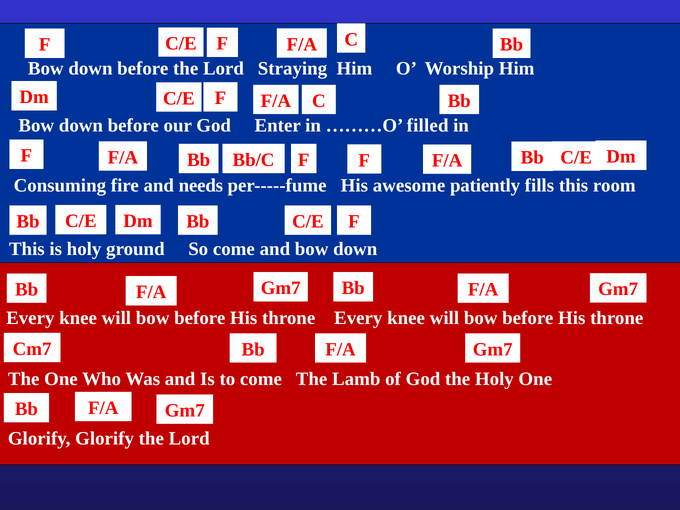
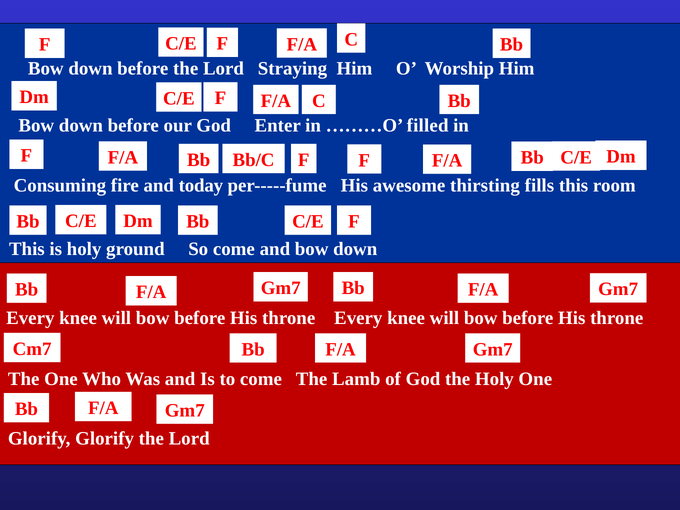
needs: needs -> today
patiently: patiently -> thirsting
